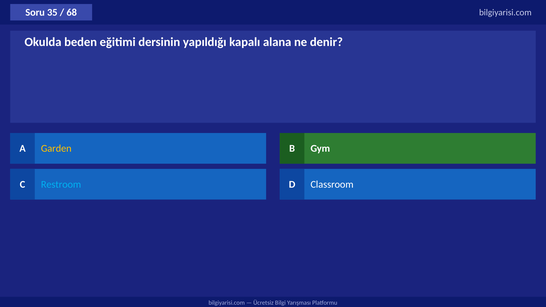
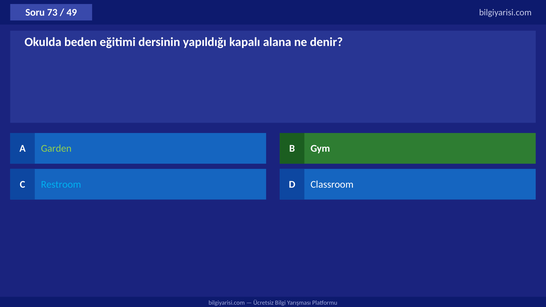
35: 35 -> 73
68: 68 -> 49
Garden colour: yellow -> light green
